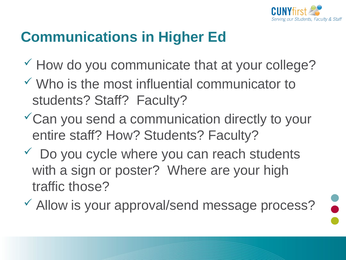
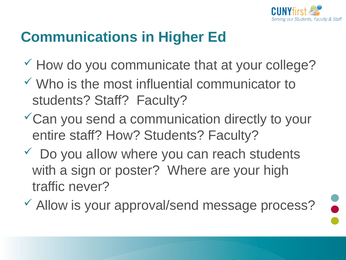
you cycle: cycle -> allow
those: those -> never
